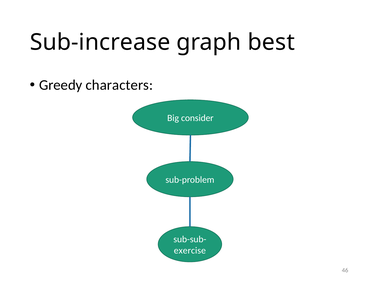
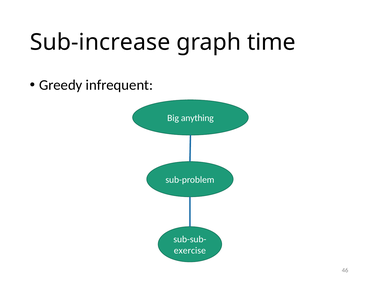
best: best -> time
characters: characters -> infrequent
consider: consider -> anything
